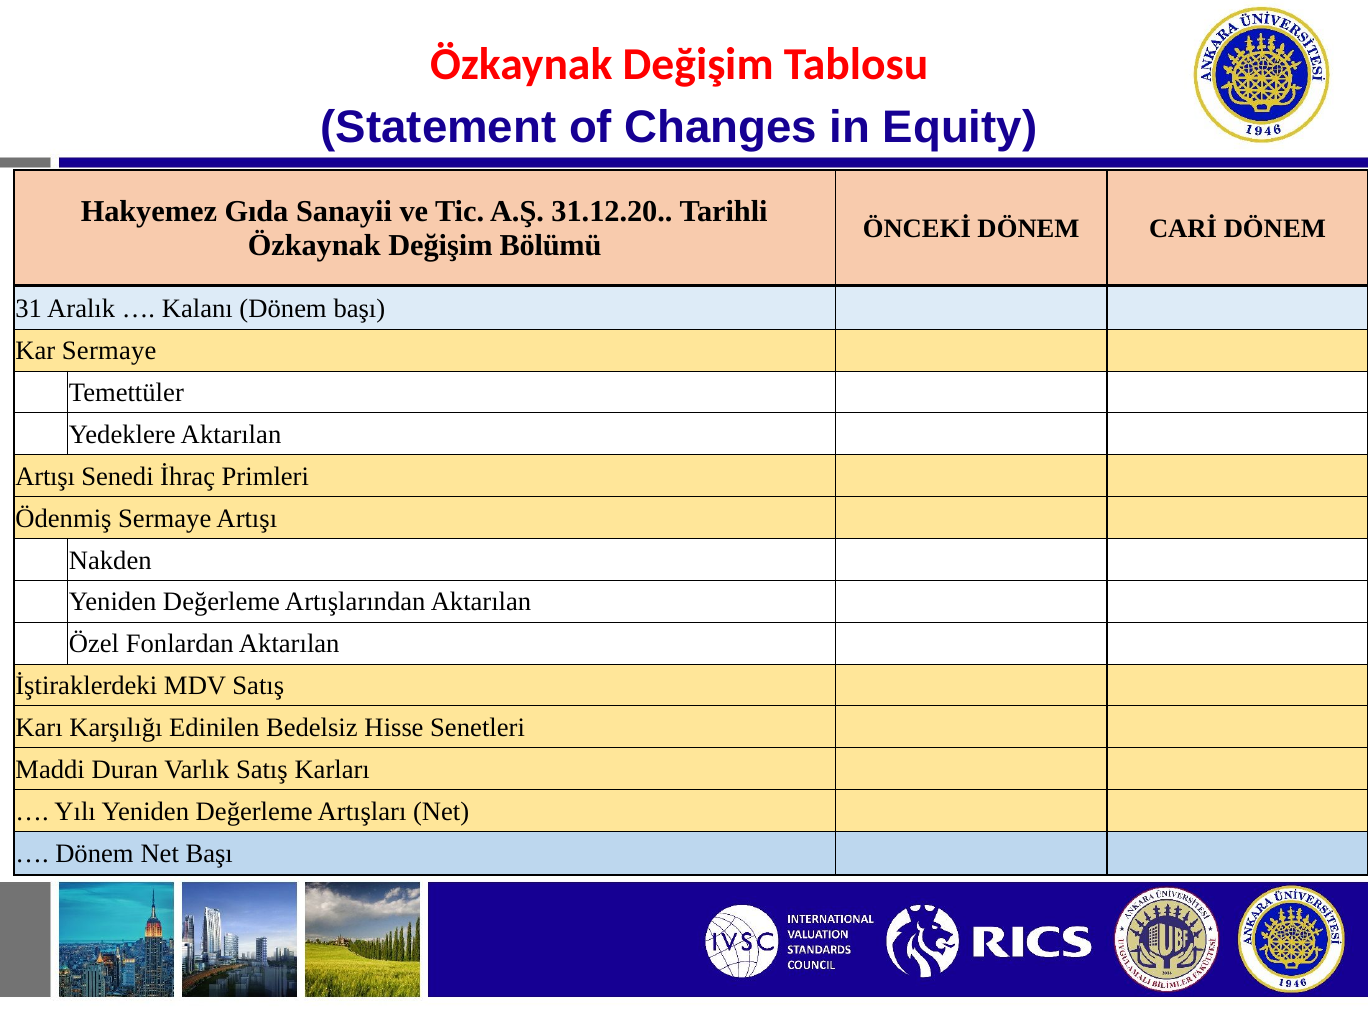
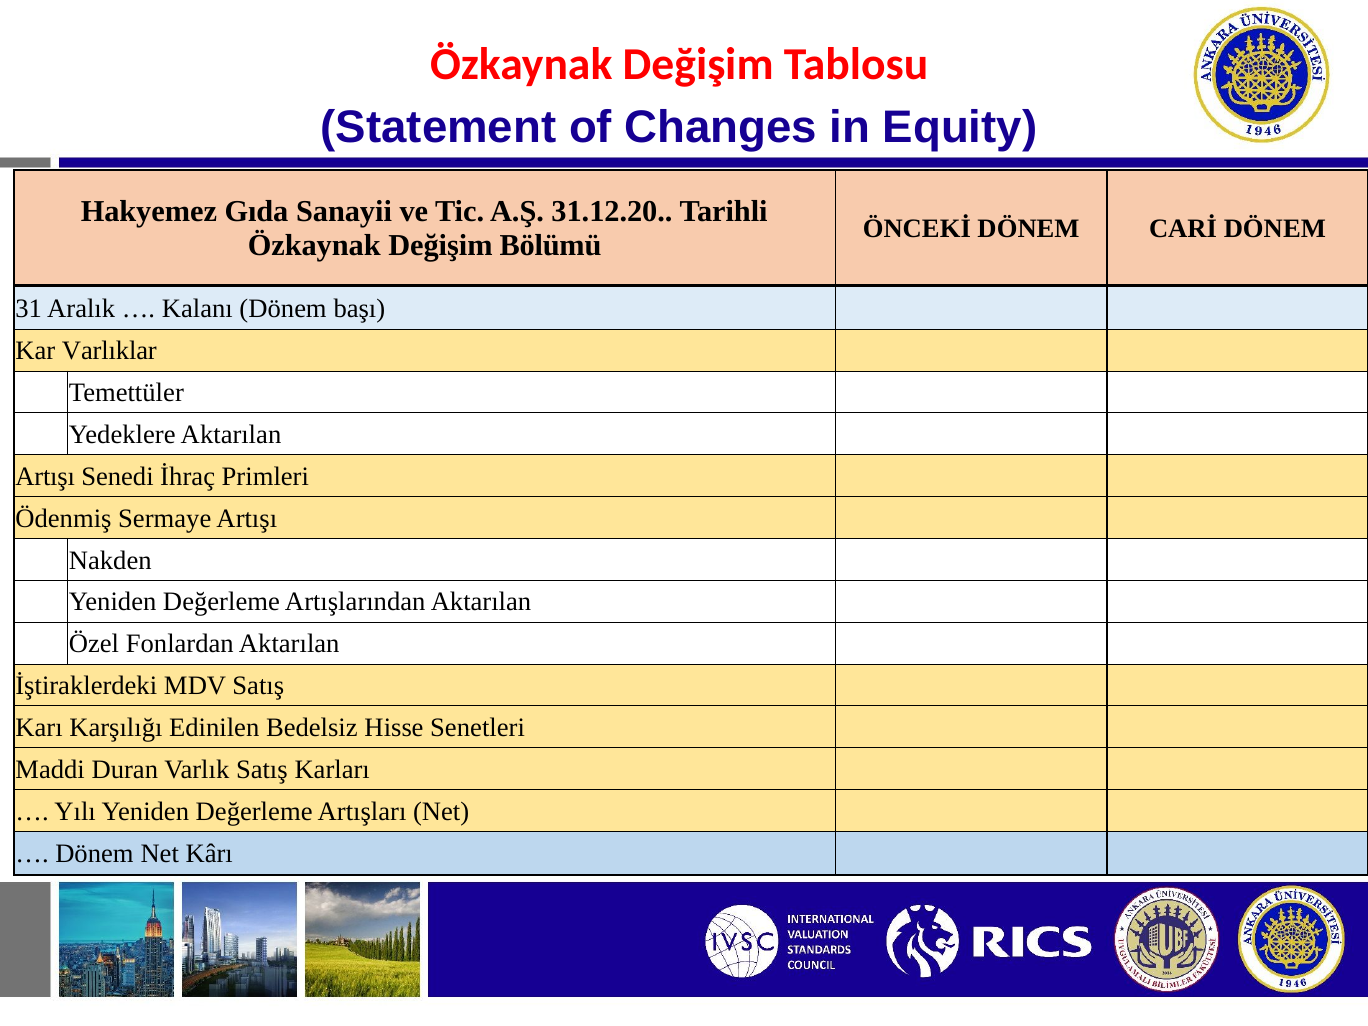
Kar Sermaye: Sermaye -> Varlıklar
Net Başı: Başı -> Kârı
